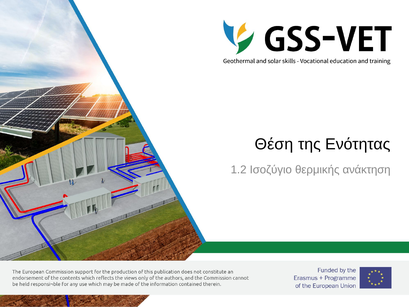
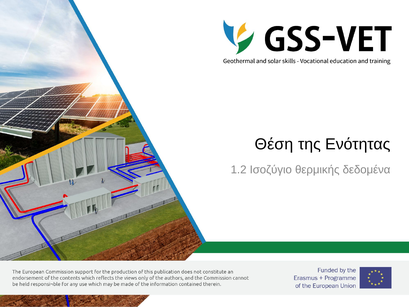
ανάκτηση: ανάκτηση -> δεδομένα
